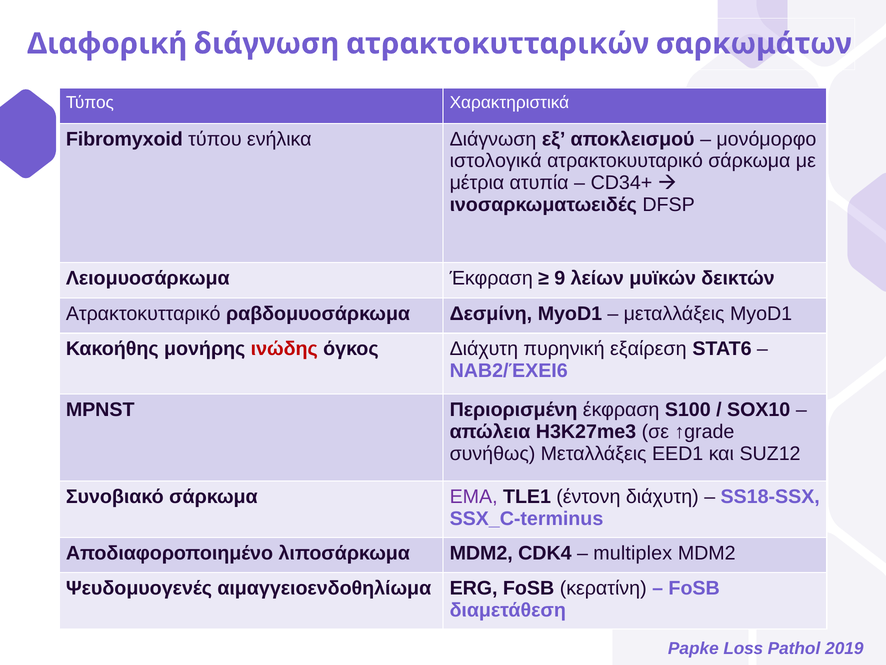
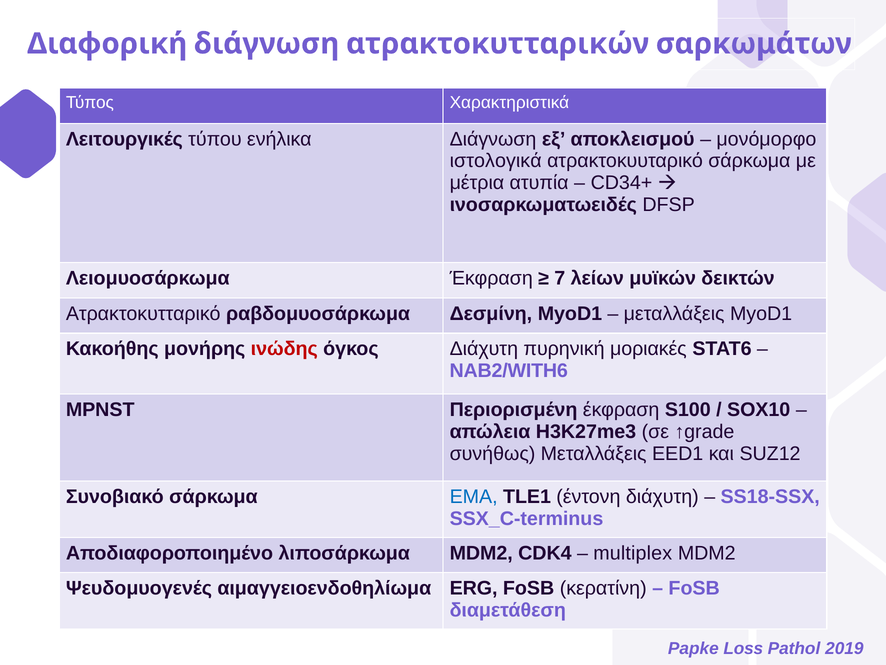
Fibromyxoid: Fibromyxoid -> Λειτουργικές
9: 9 -> 7
εξαίρεση: εξαίρεση -> μοριακές
NAB2/ΈΧΕΙ6: NAB2/ΈΧΕΙ6 -> NAB2/WITH6
EMA colour: purple -> blue
